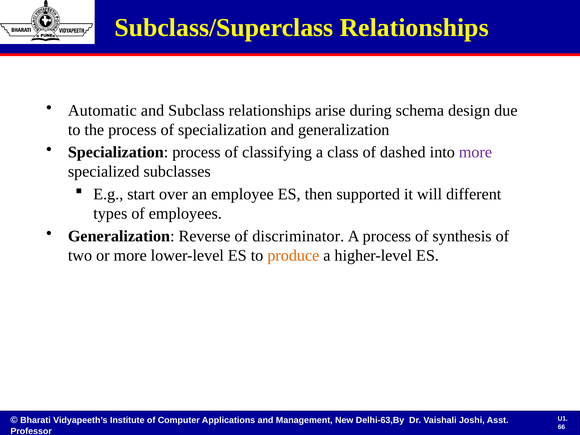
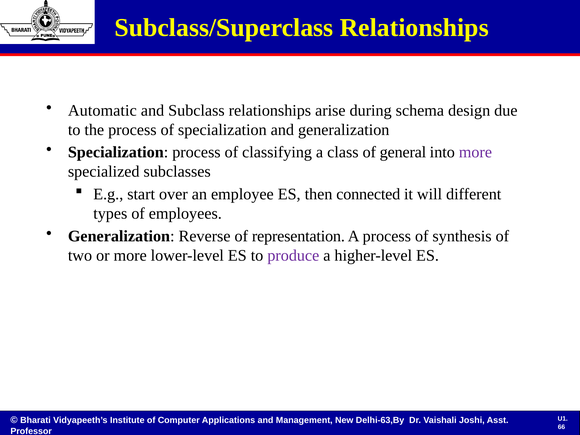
dashed: dashed -> general
supported: supported -> connected
discriminator: discriminator -> representation
produce colour: orange -> purple
